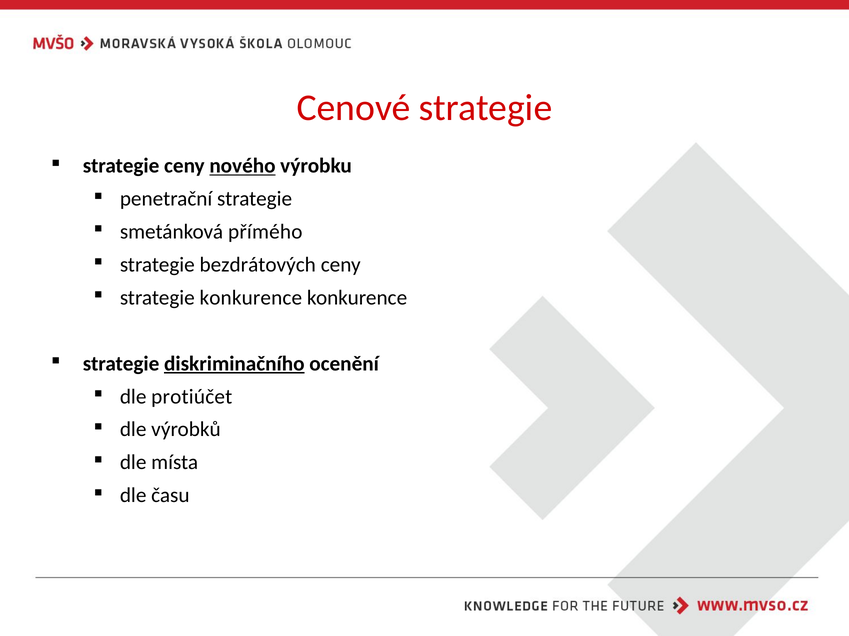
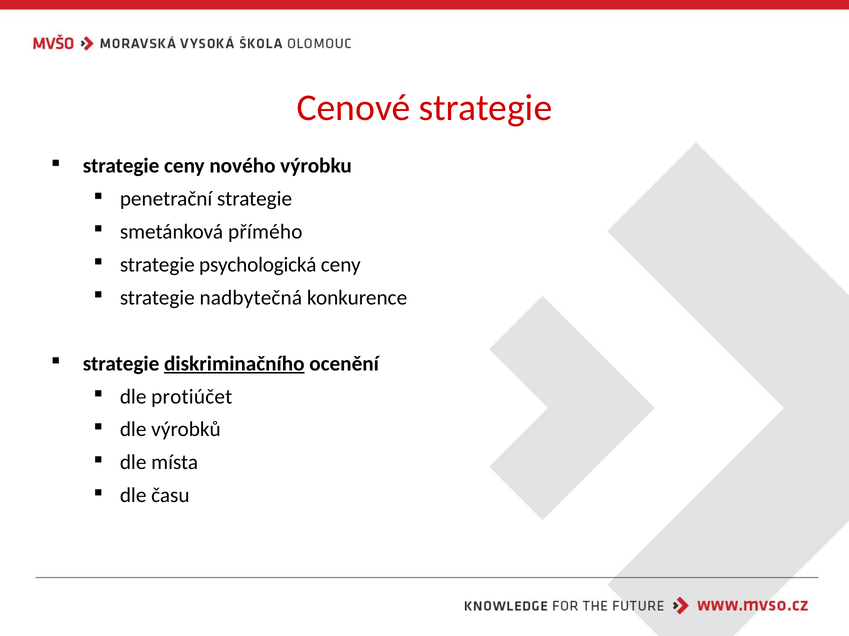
nového underline: present -> none
bezdrátových: bezdrátových -> psychologická
strategie konkurence: konkurence -> nadbytečná
